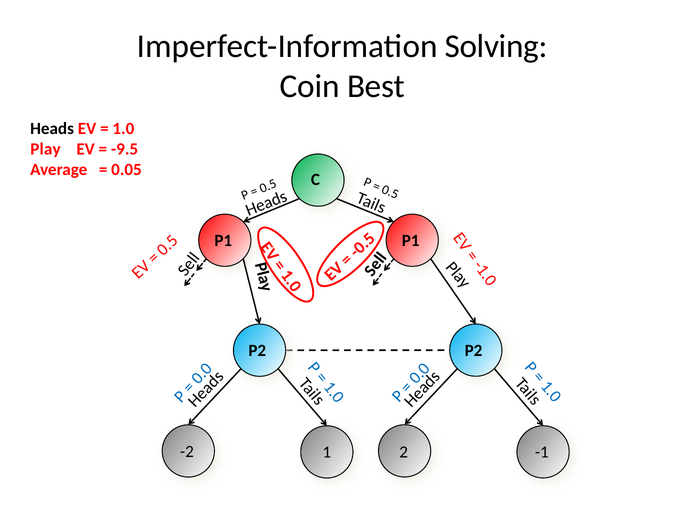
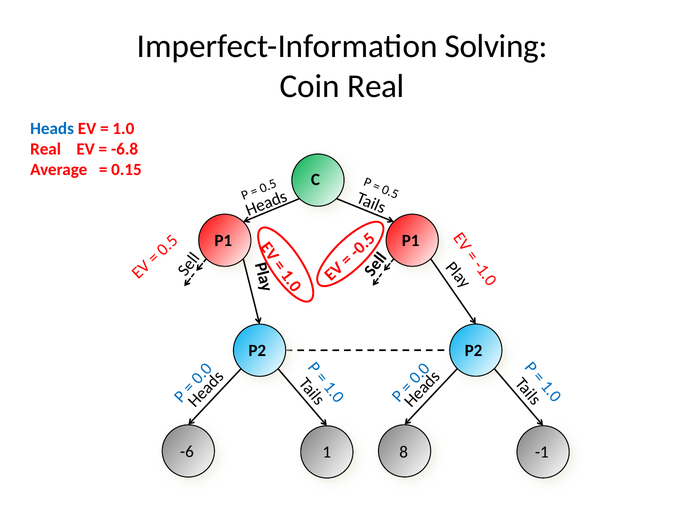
Coin Best: Best -> Real
Heads colour: black -> blue
Play at (45, 149): Play -> Real
-9.5: -9.5 -> -6.8
0.05: 0.05 -> 0.15
-2: -2 -> -6
2: 2 -> 8
